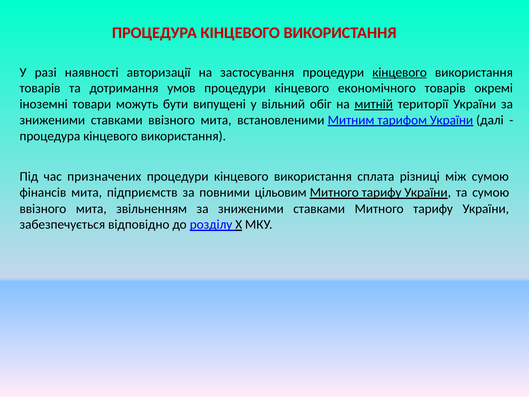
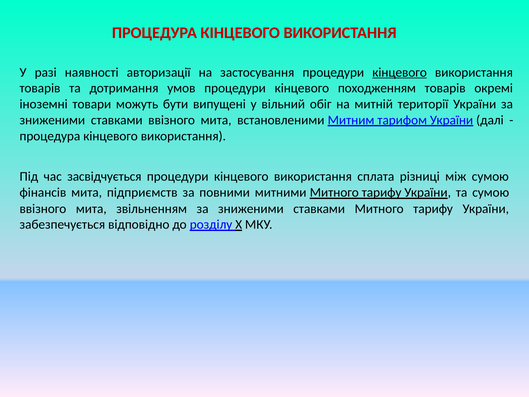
економічного: економічного -> походженням
митній underline: present -> none
призначених: призначених -> засвідчується
цільовим: цільовим -> митними
